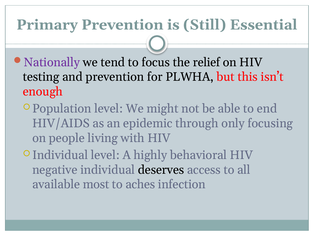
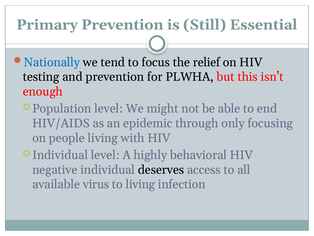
Nationally colour: purple -> blue
most: most -> virus
to aches: aches -> living
